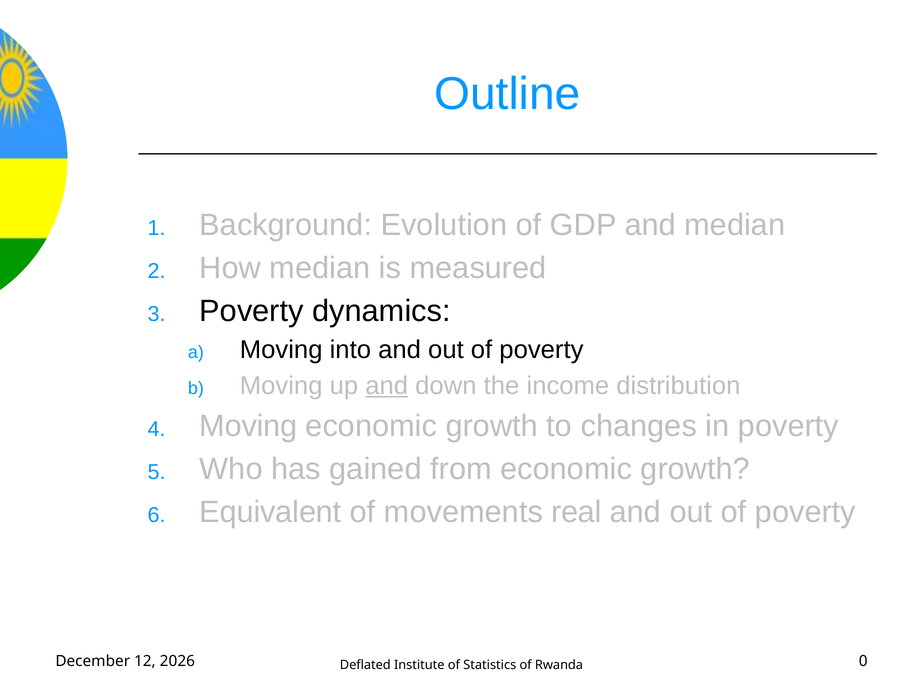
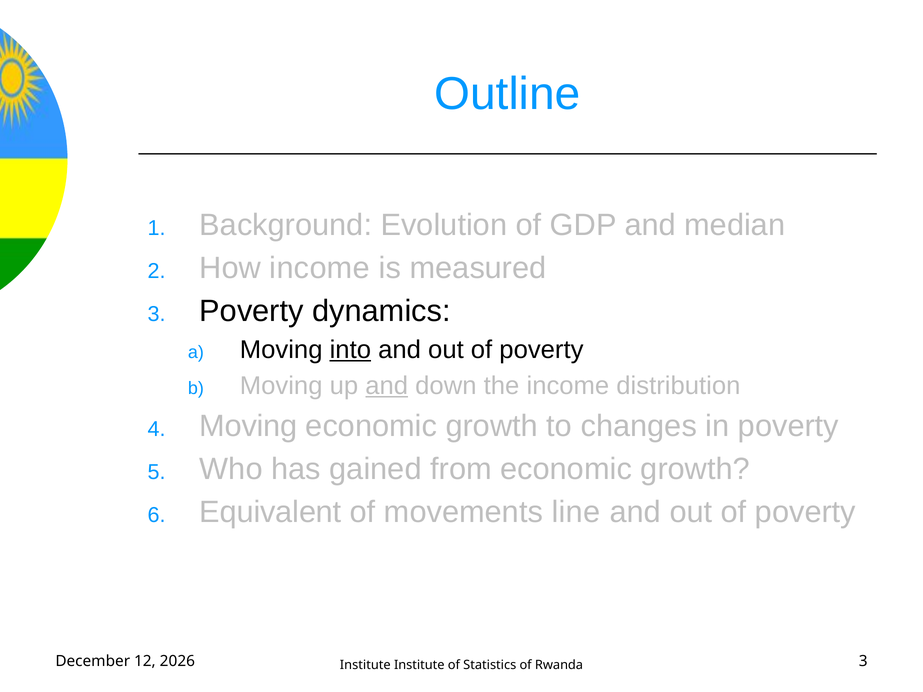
How median: median -> income
into underline: none -> present
real: real -> line
Deflated at (365, 665): Deflated -> Institute
Rwanda 0: 0 -> 3
